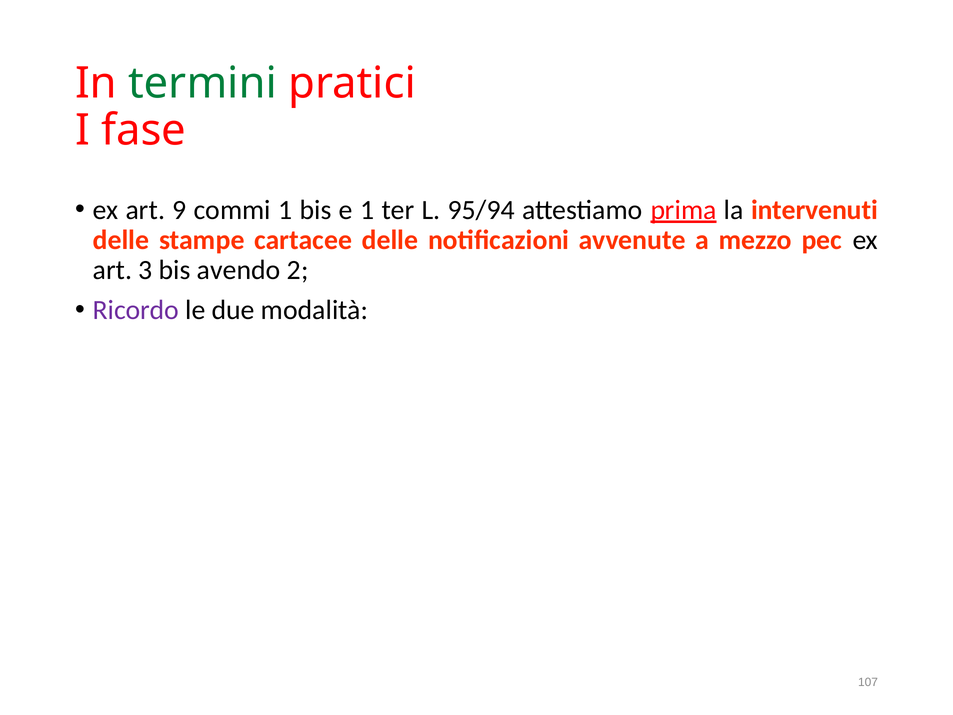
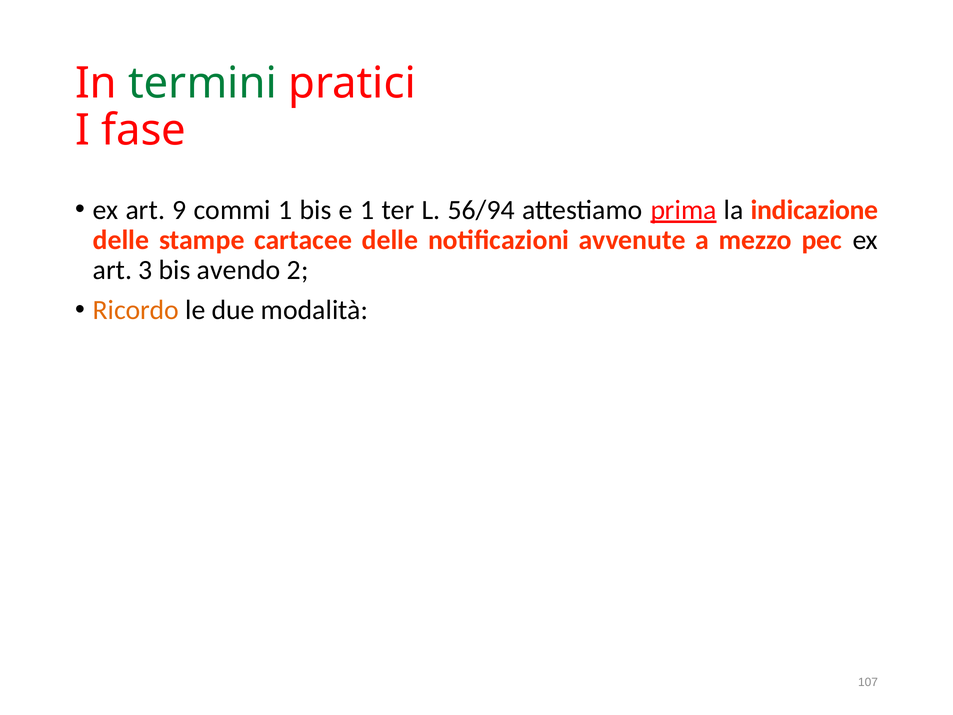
95/94: 95/94 -> 56/94
intervenuti: intervenuti -> indicazione
Ricordo colour: purple -> orange
